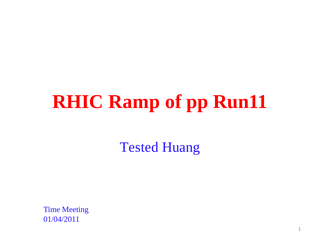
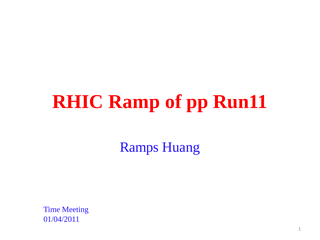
Tested: Tested -> Ramps
